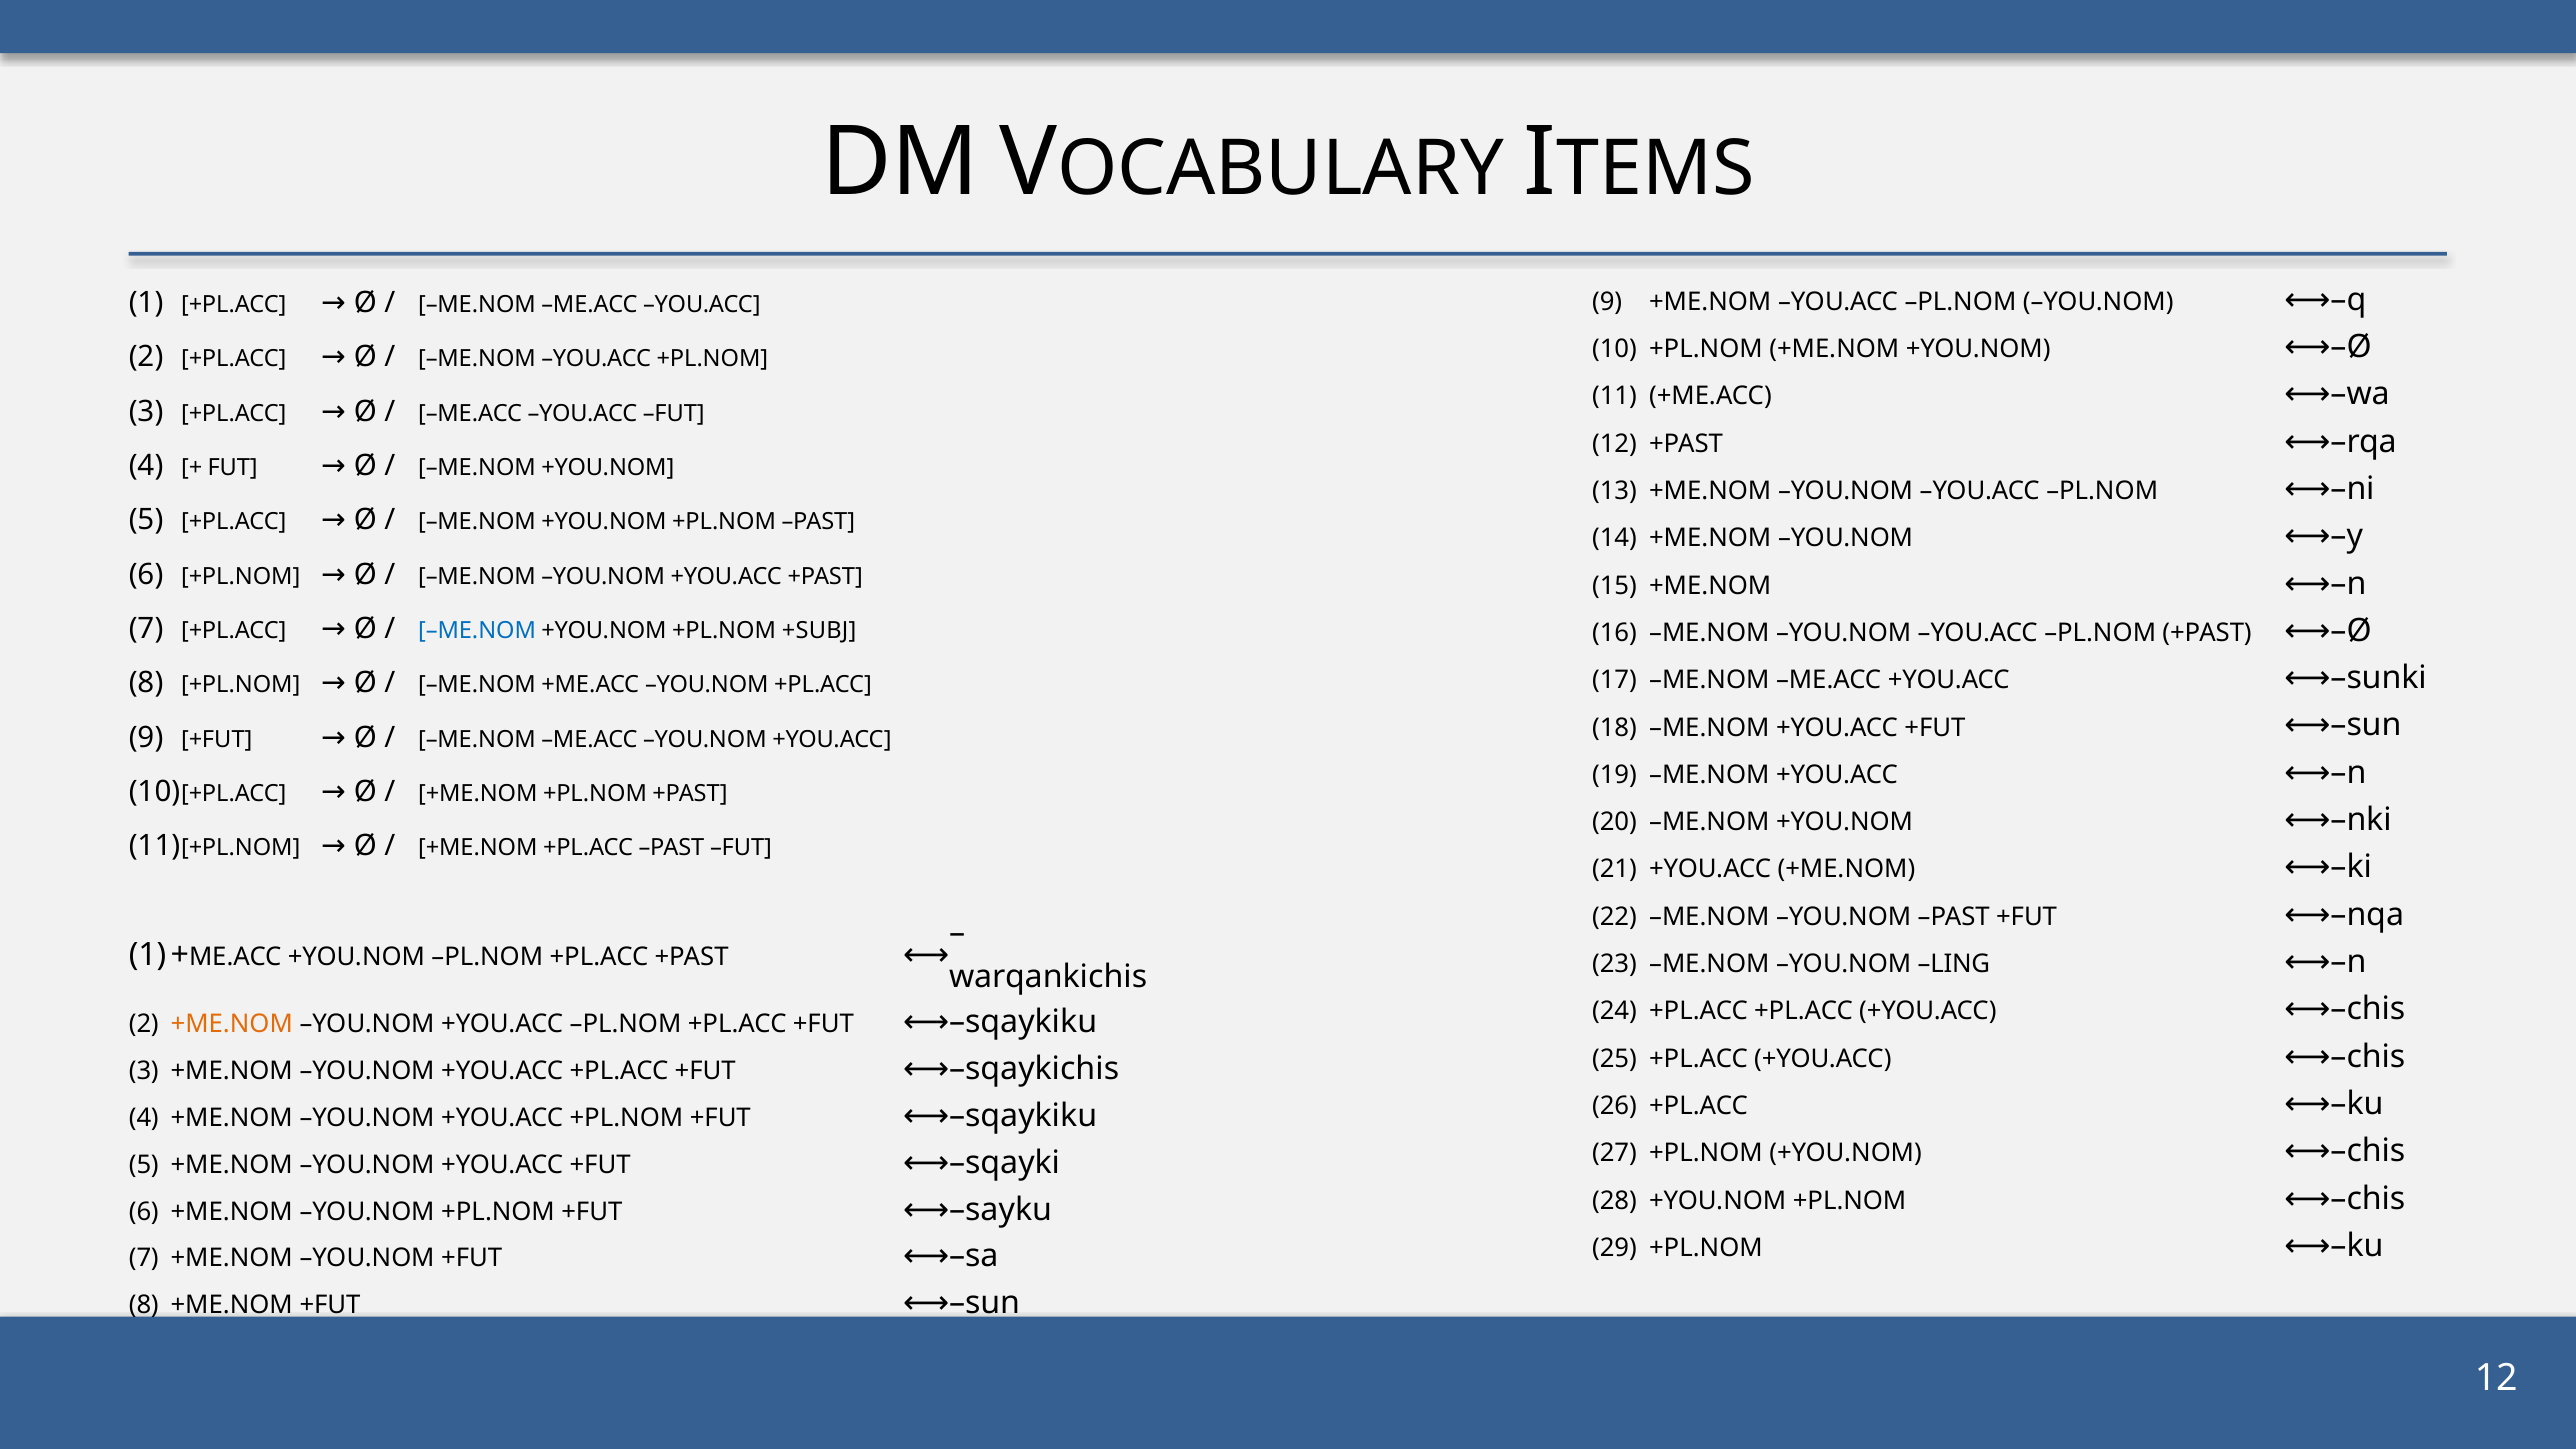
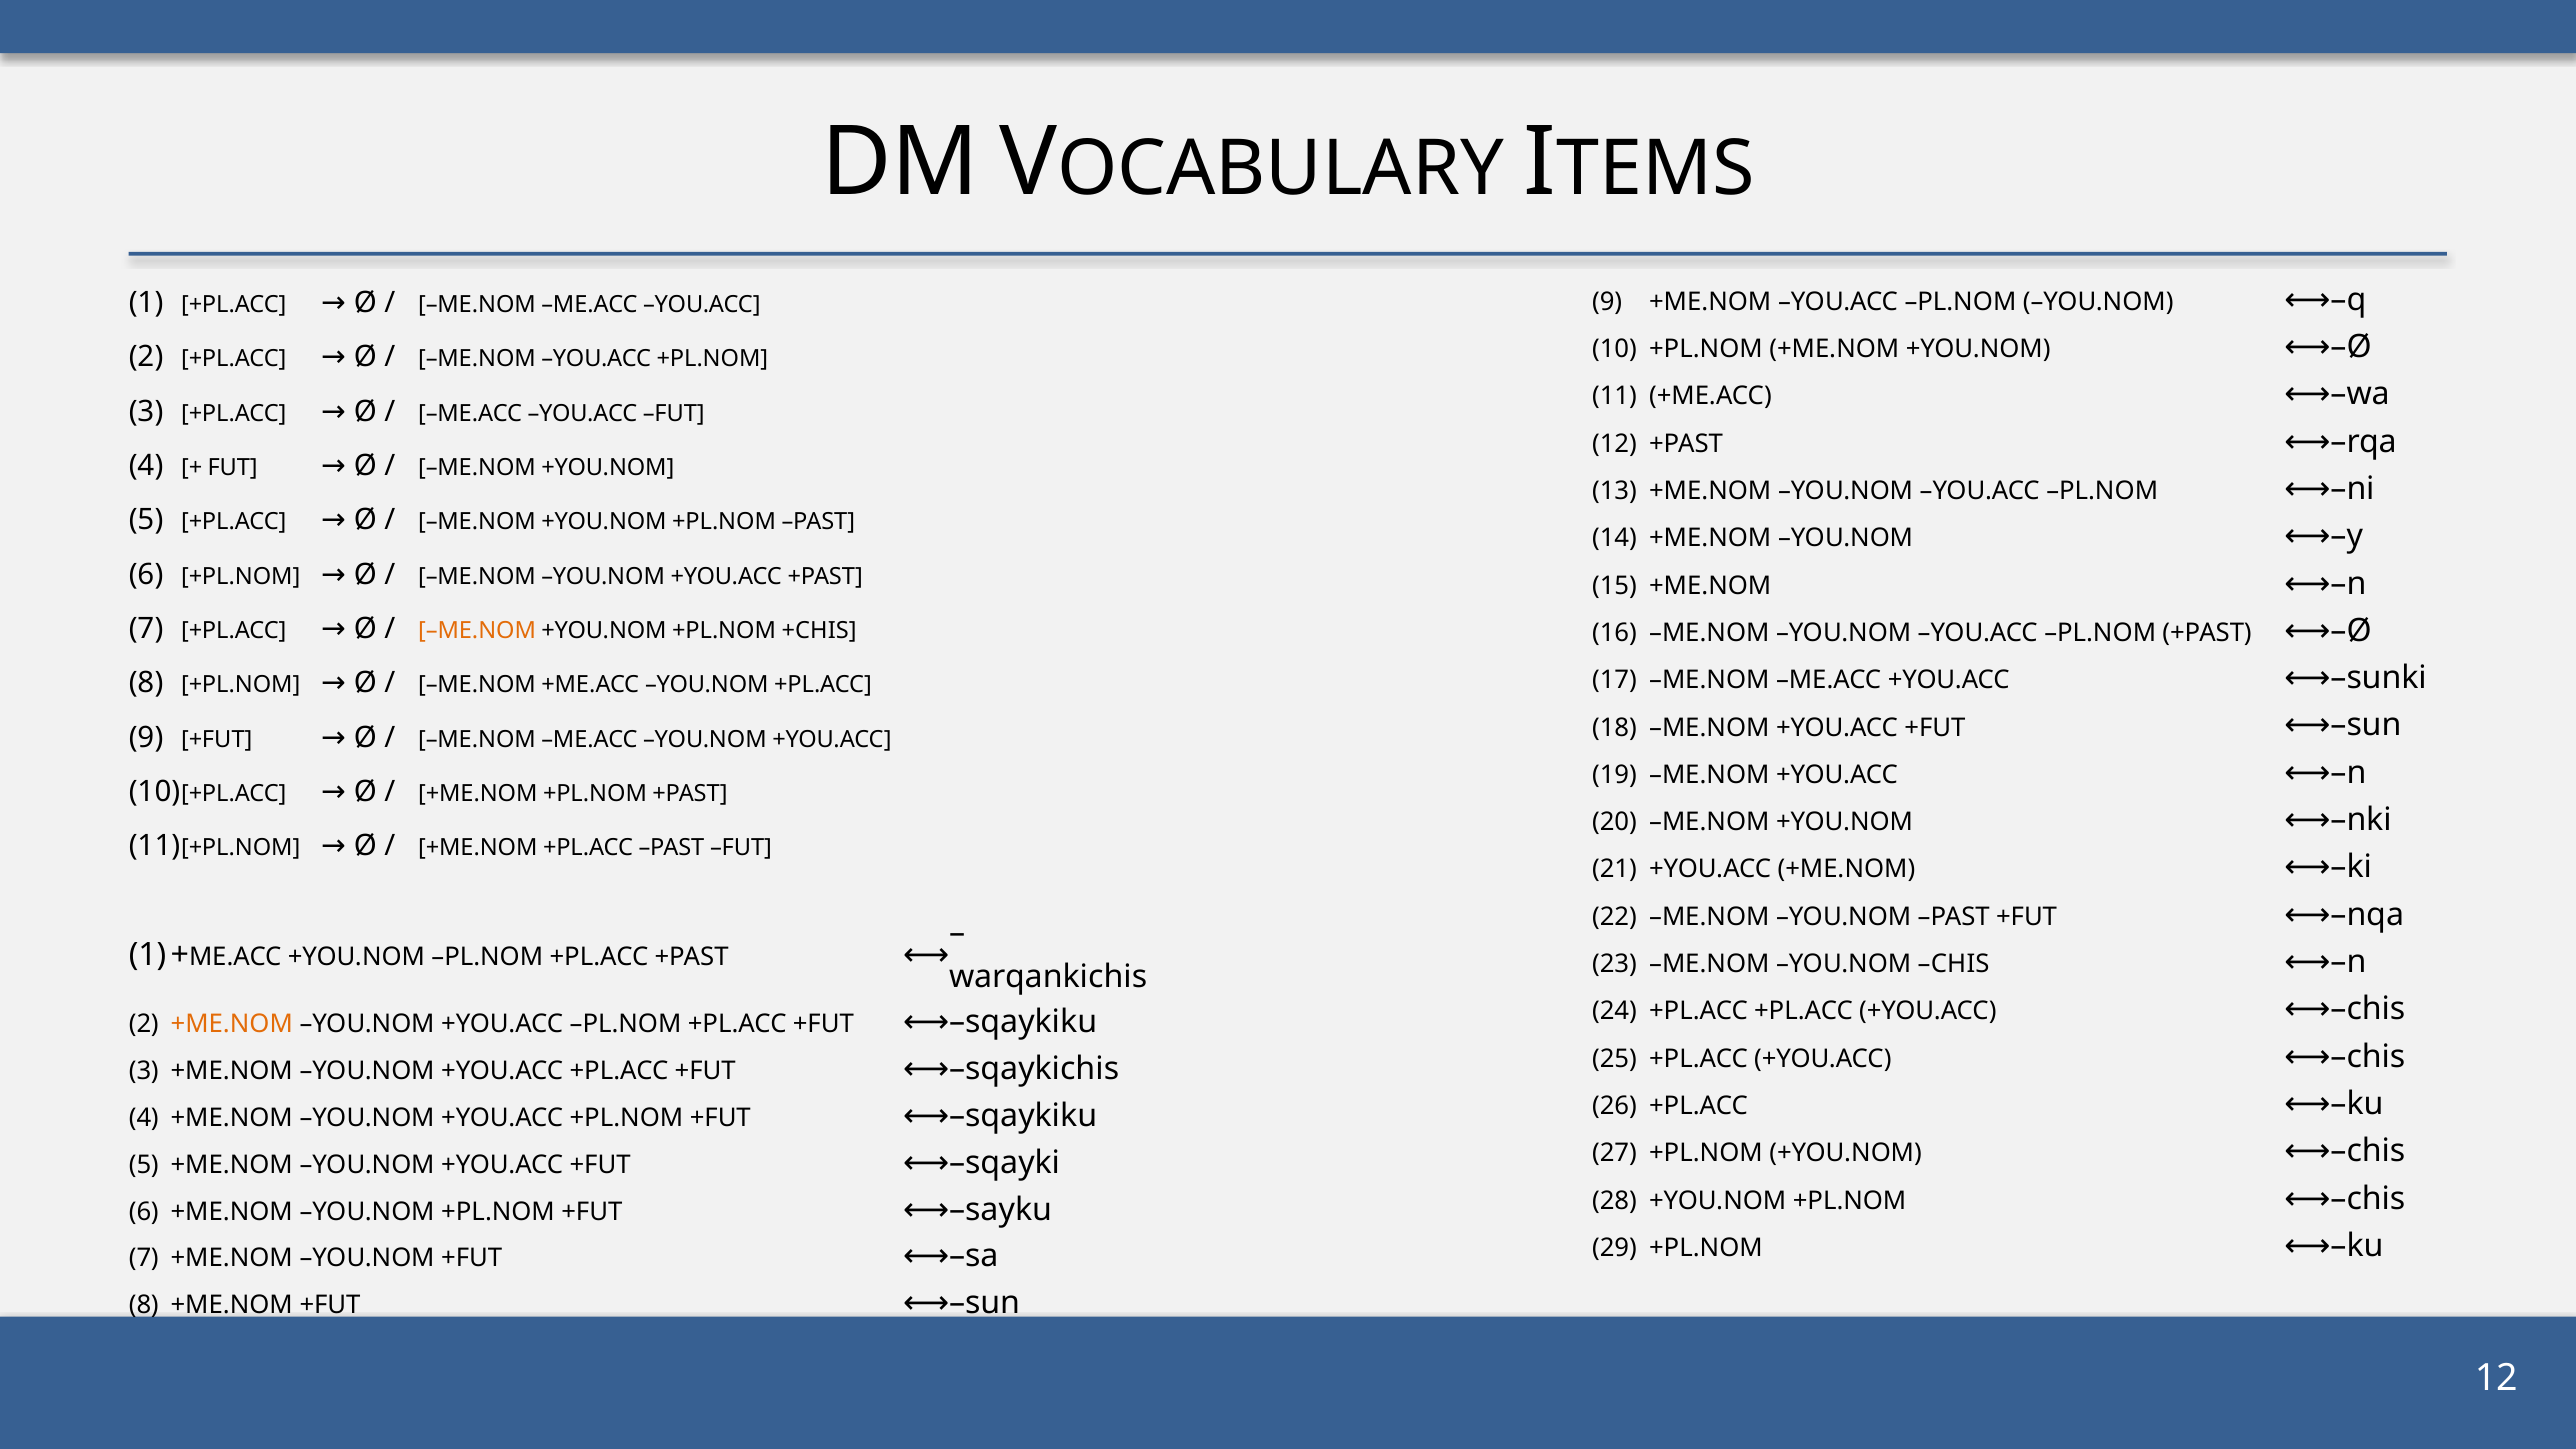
ME.NOM at (477, 631) colour: blue -> orange
+SUBJ: +SUBJ -> +CHIS
LING: LING -> CHIS
